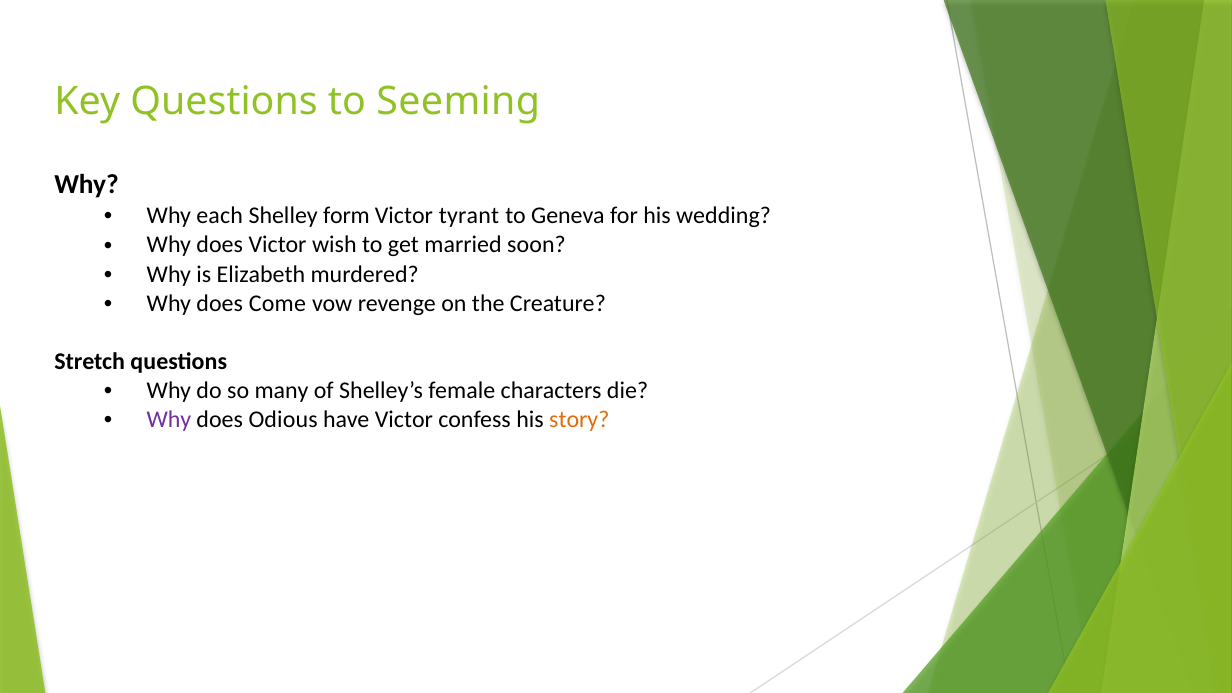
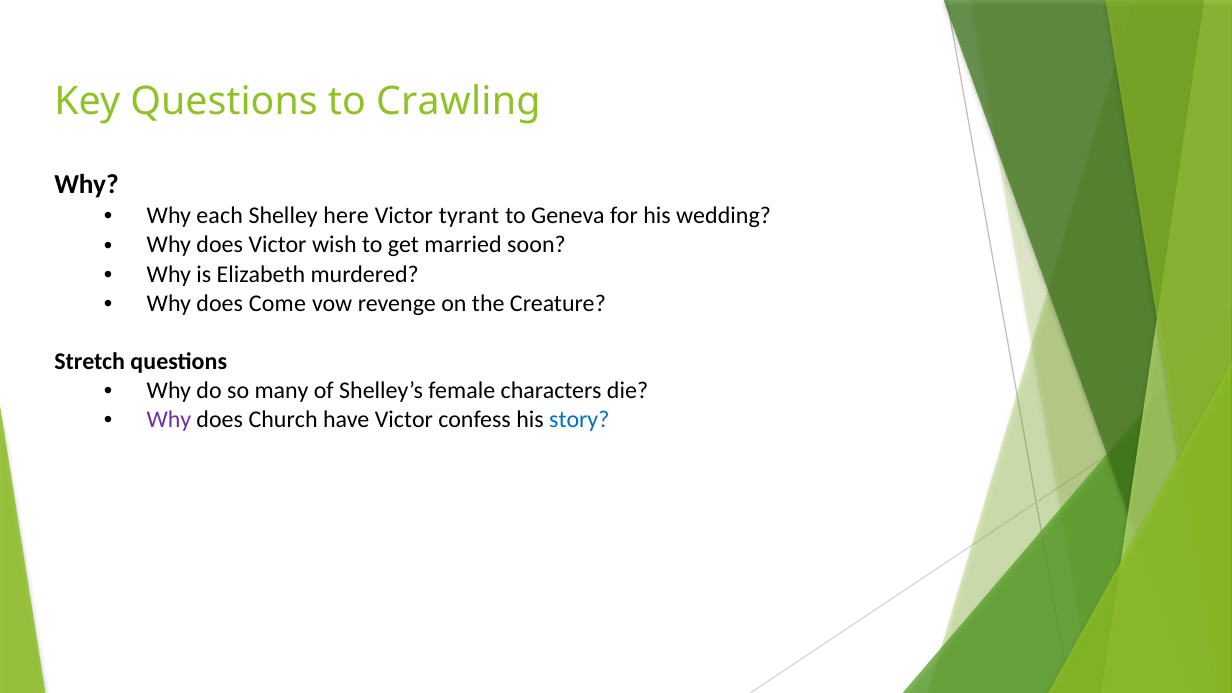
Seeming: Seeming -> Crawling
form: form -> here
Odious: Odious -> Church
story colour: orange -> blue
